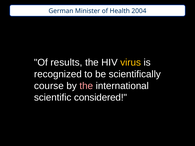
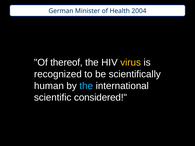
results: results -> thereof
course: course -> human
the at (86, 86) colour: pink -> light blue
